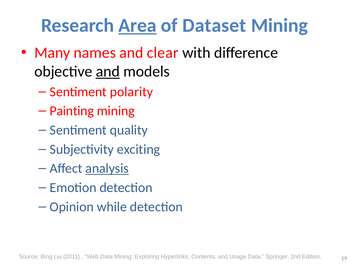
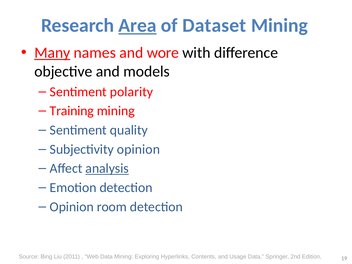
Many underline: none -> present
clear: clear -> wore
and at (108, 72) underline: present -> none
Painting: Painting -> Training
Subjectivity exciting: exciting -> opinion
while: while -> room
